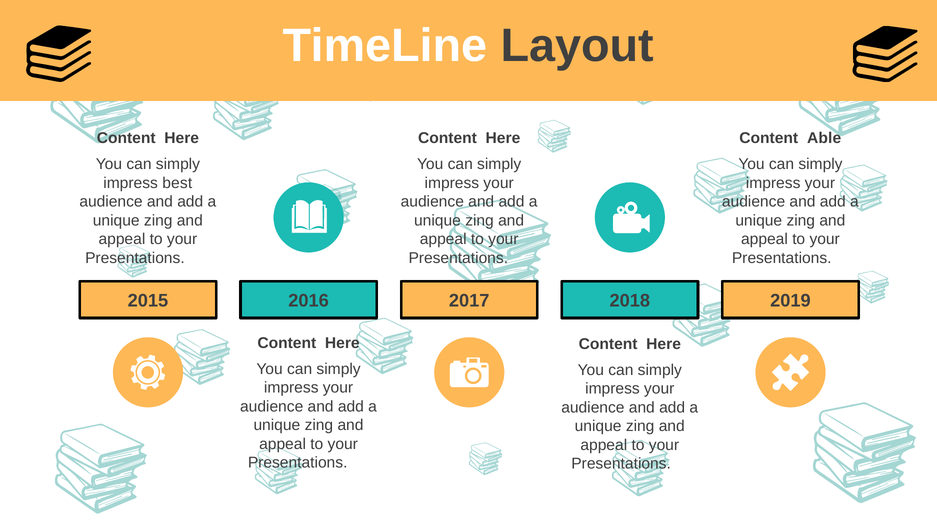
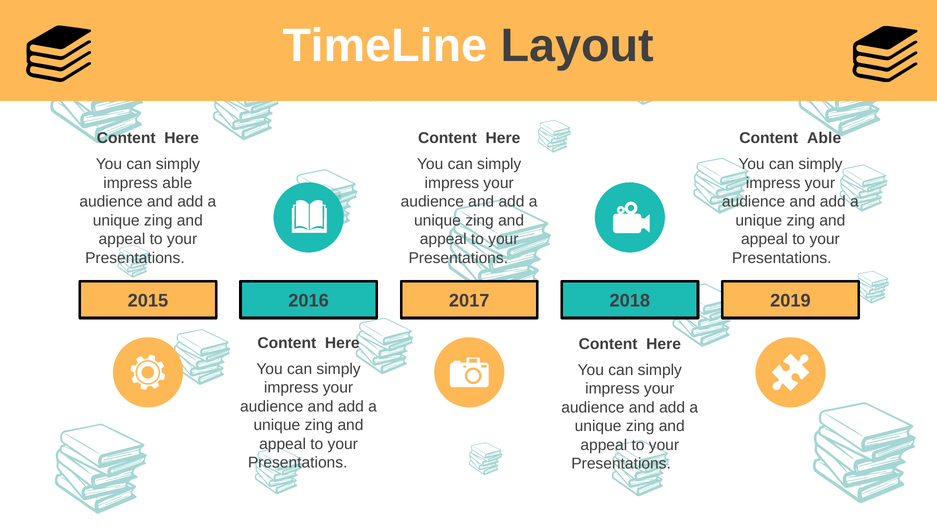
impress best: best -> able
